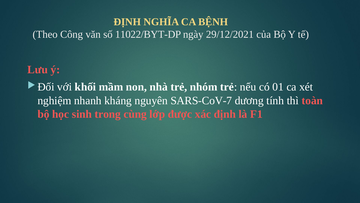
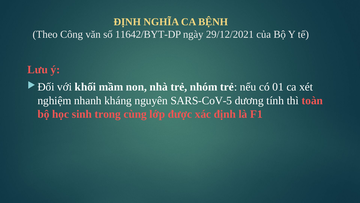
11022/BYT-DP: 11022/BYT-DP -> 11642/BYT-DP
SARS-CoV-7: SARS-CoV-7 -> SARS-CoV-5
